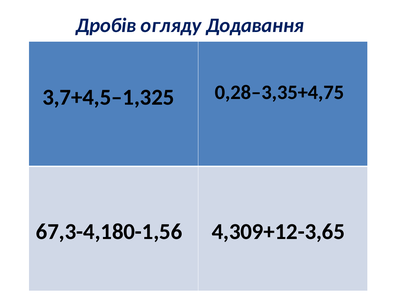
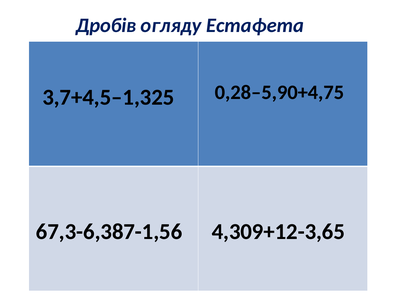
Додавання: Додавання -> Естафета
0,28–3,35+4,75: 0,28–3,35+4,75 -> 0,28–5,90+4,75
67,3-4,180-1,56: 67,3-4,180-1,56 -> 67,3-6,387-1,56
